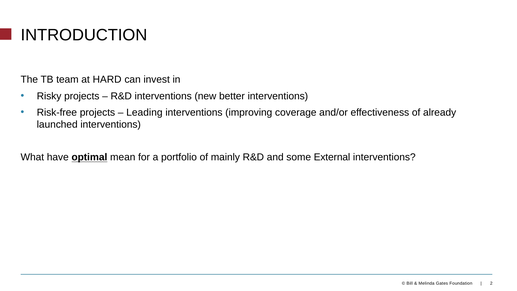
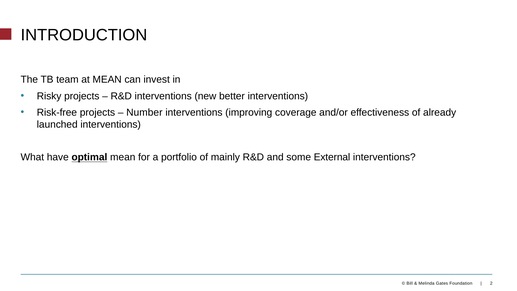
at HARD: HARD -> MEAN
Leading: Leading -> Number
